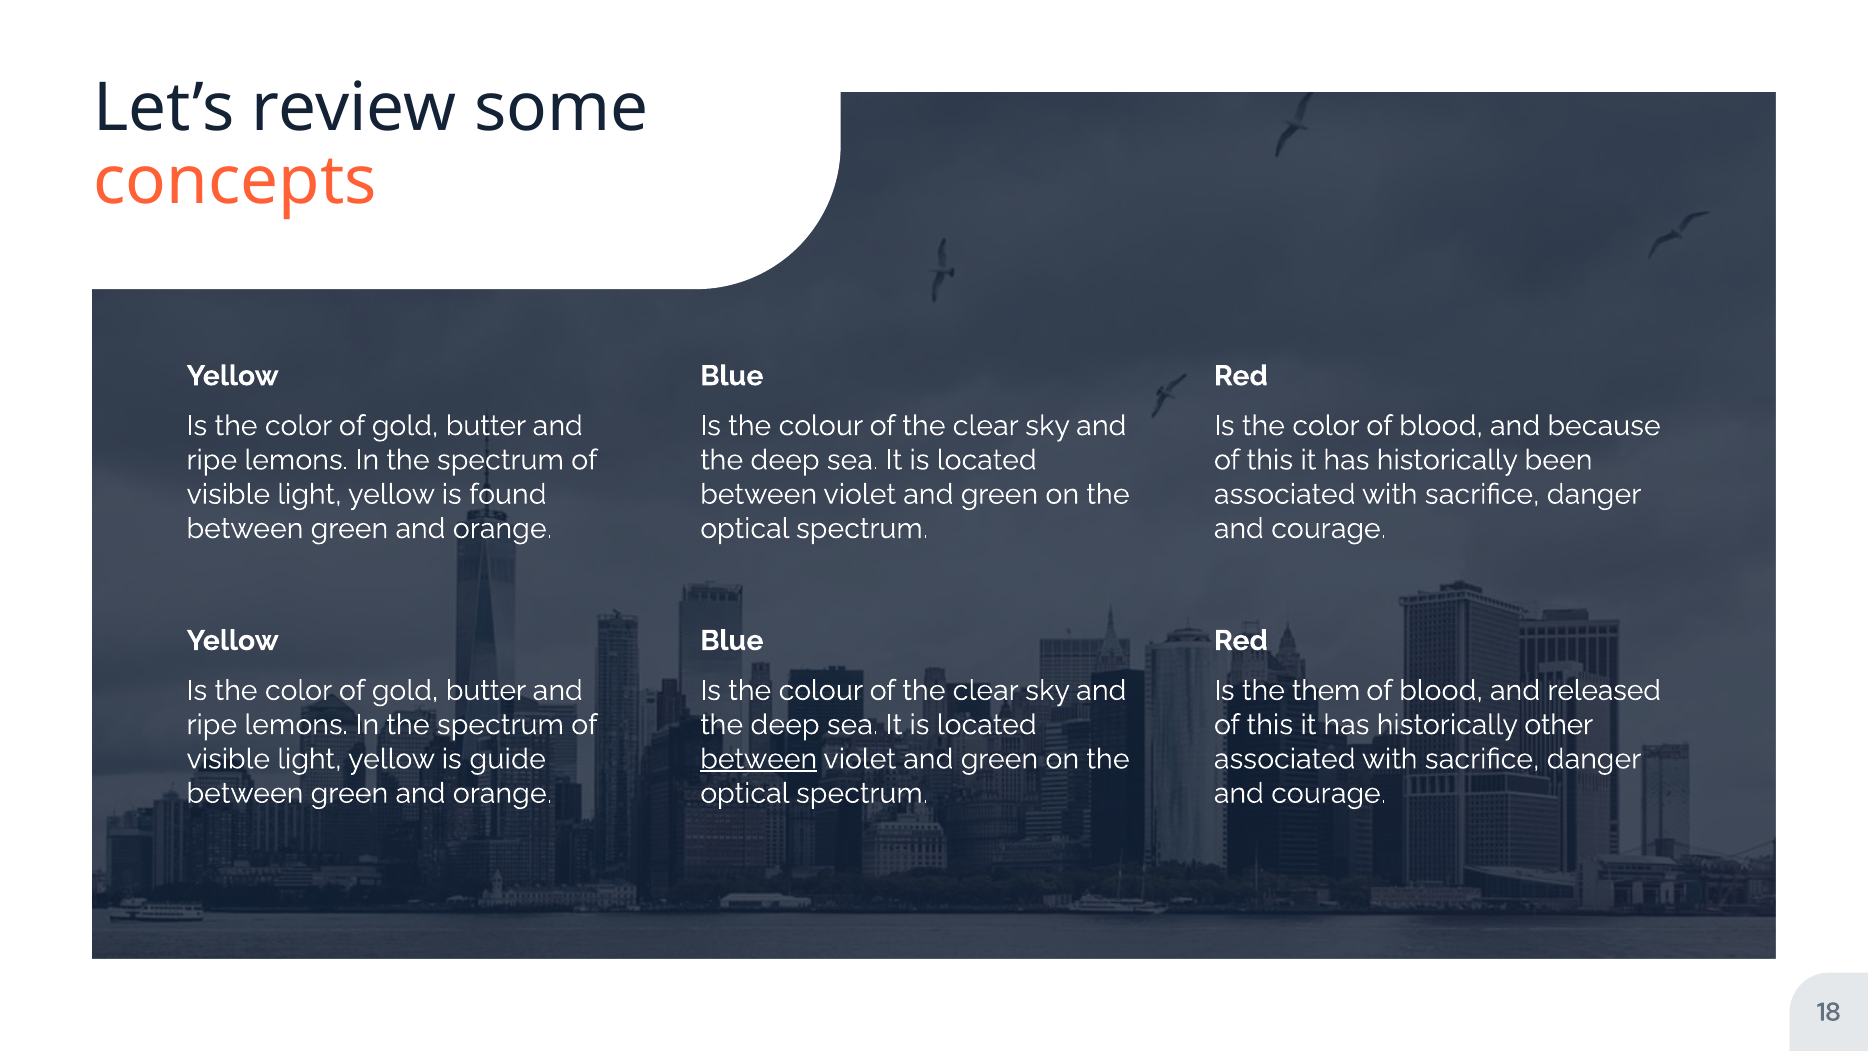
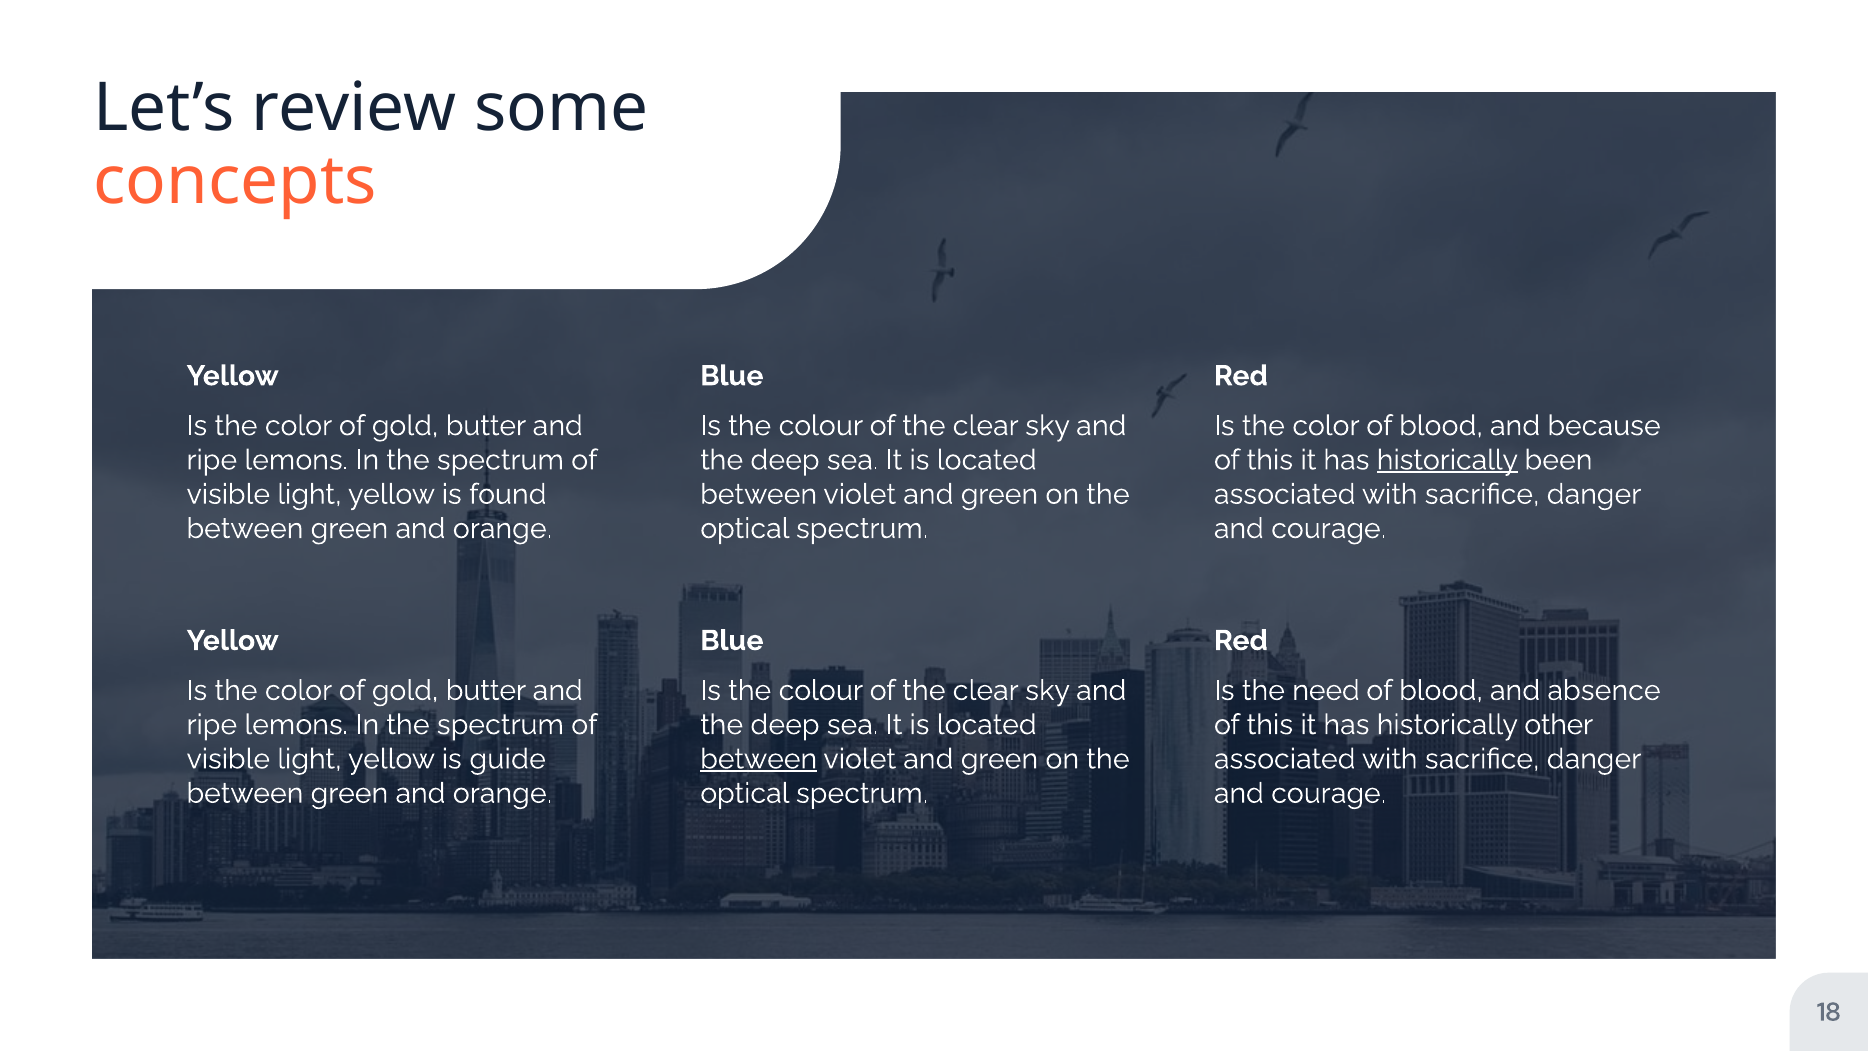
historically at (1447, 460) underline: none -> present
them: them -> need
released: released -> absence
